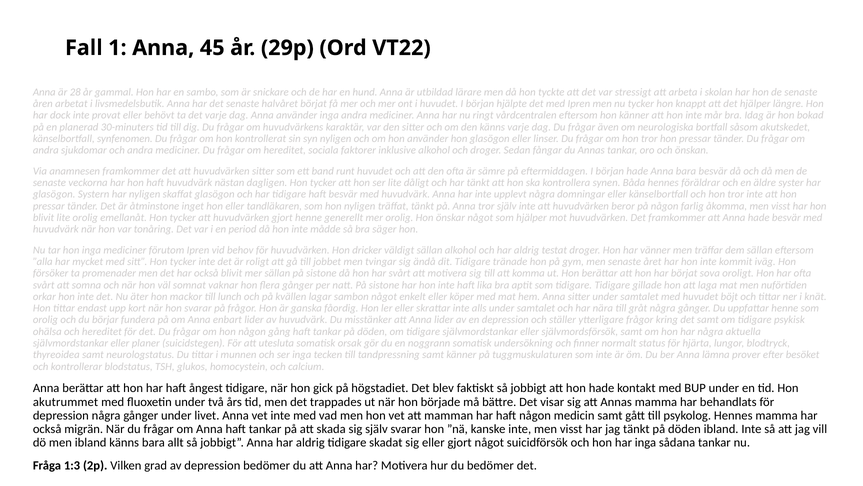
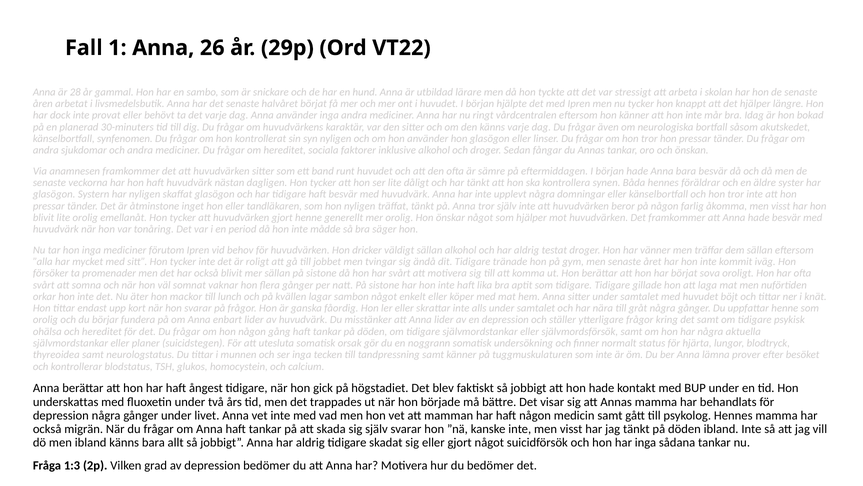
45: 45 -> 26
akutrummet: akutrummet -> underskattas
